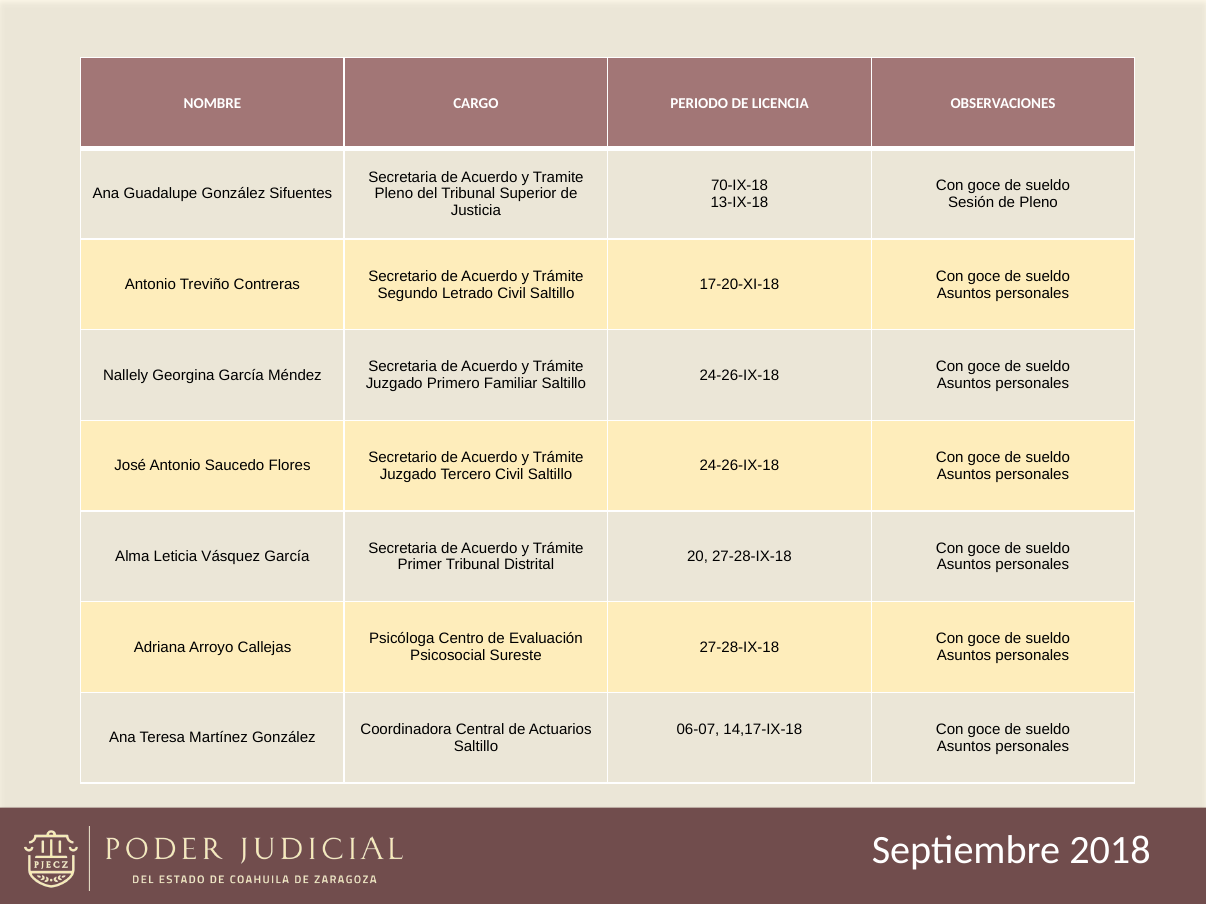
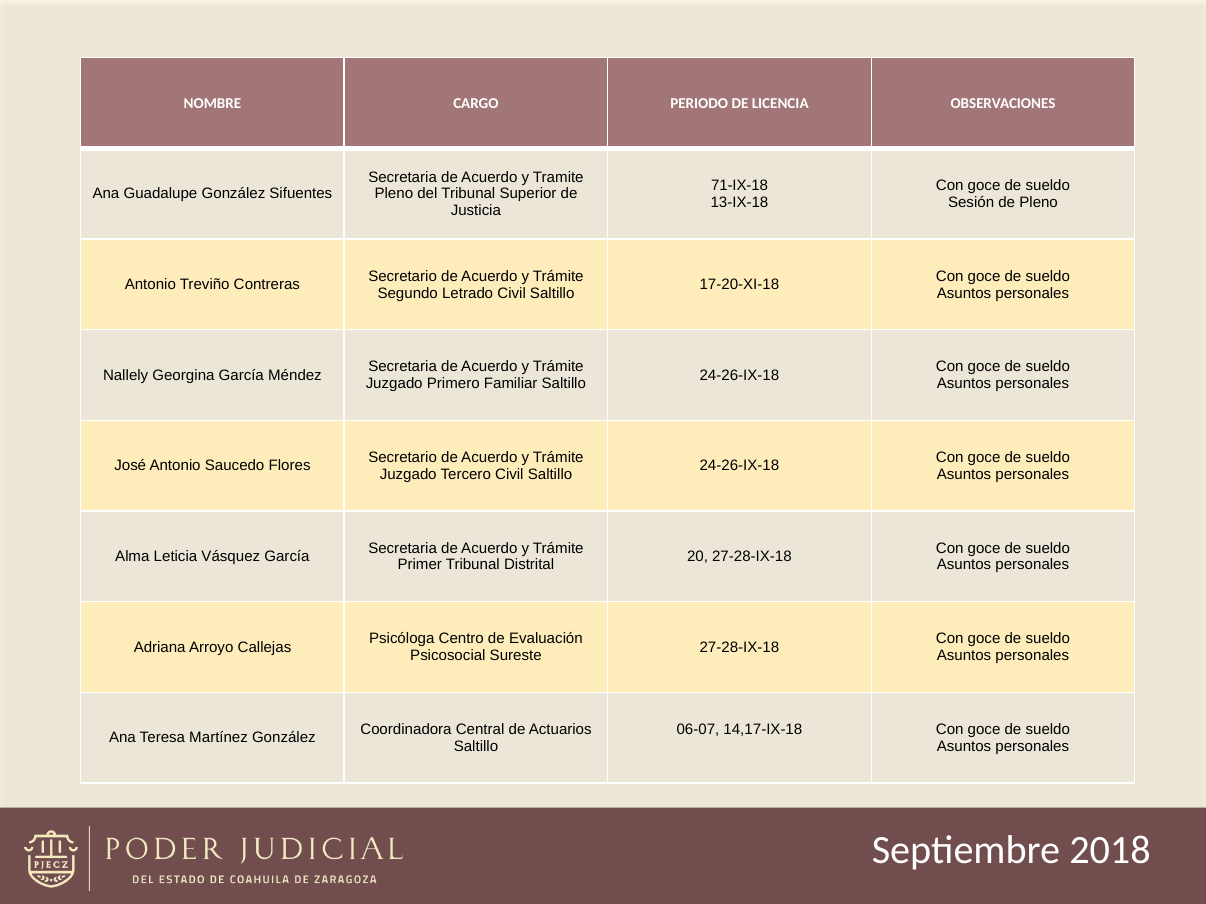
70-IX-18: 70-IX-18 -> 71-IX-18
